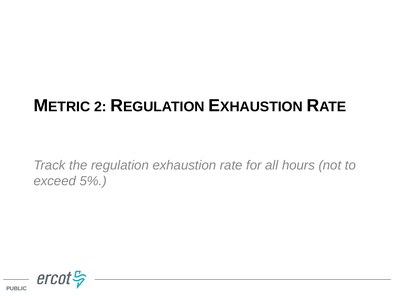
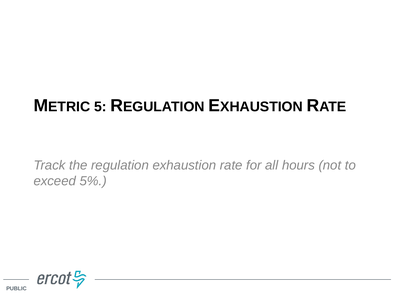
2: 2 -> 5
